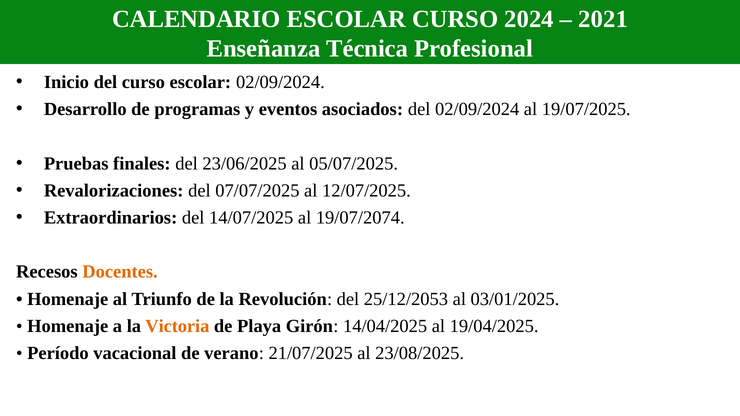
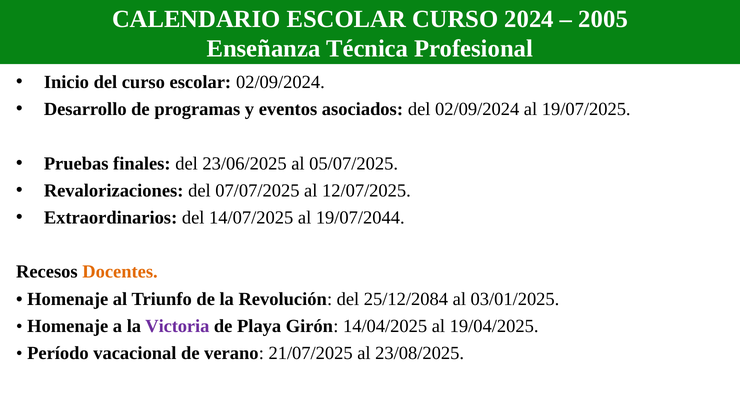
2021: 2021 -> 2005
19/07/2074: 19/07/2074 -> 19/07/2044
25/12/2053: 25/12/2053 -> 25/12/2084
Victoria colour: orange -> purple
